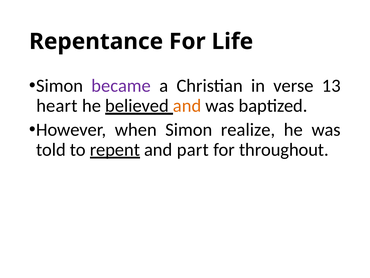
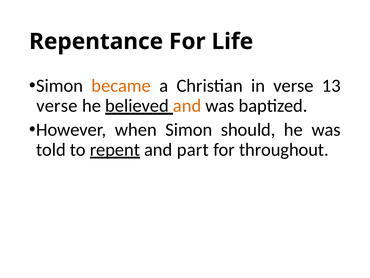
became colour: purple -> orange
heart at (57, 106): heart -> verse
realize: realize -> should
